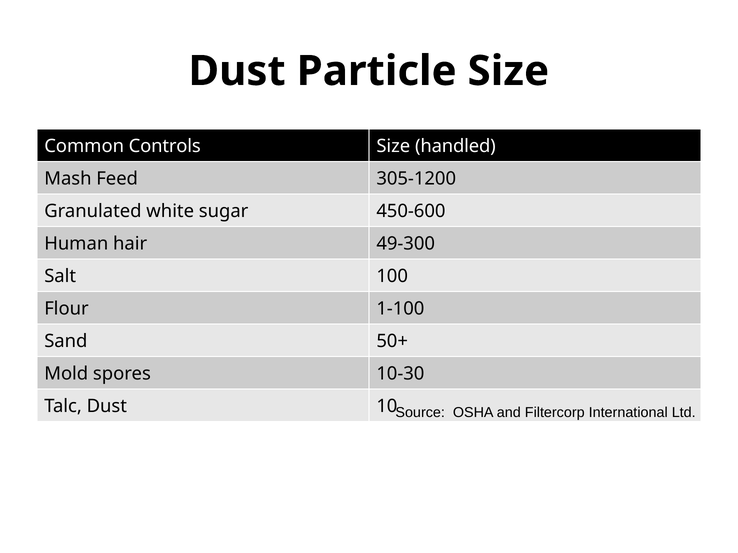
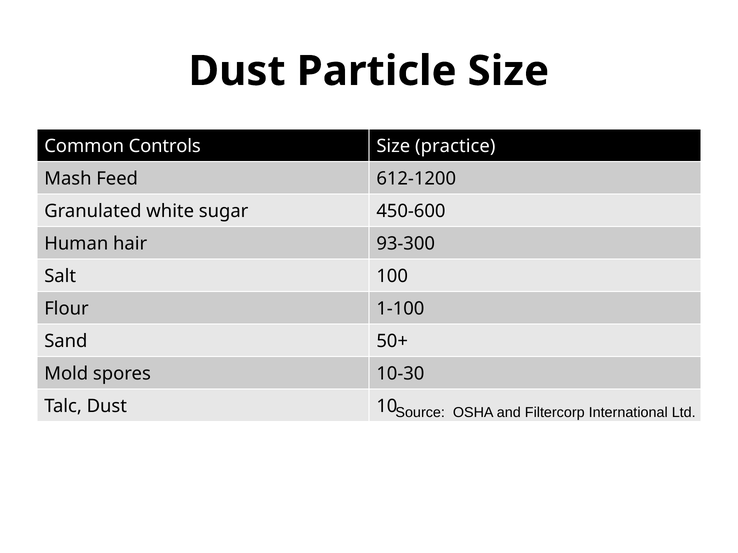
handled: handled -> practice
305-1200: 305-1200 -> 612-1200
49-300: 49-300 -> 93-300
